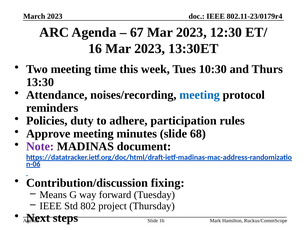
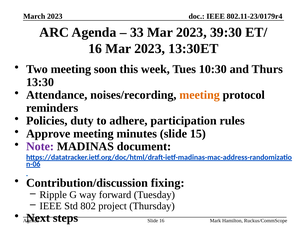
67: 67 -> 33
12:30: 12:30 -> 39:30
time: time -> soon
meeting at (200, 95) colour: blue -> orange
68: 68 -> 15
Means: Means -> Ripple
